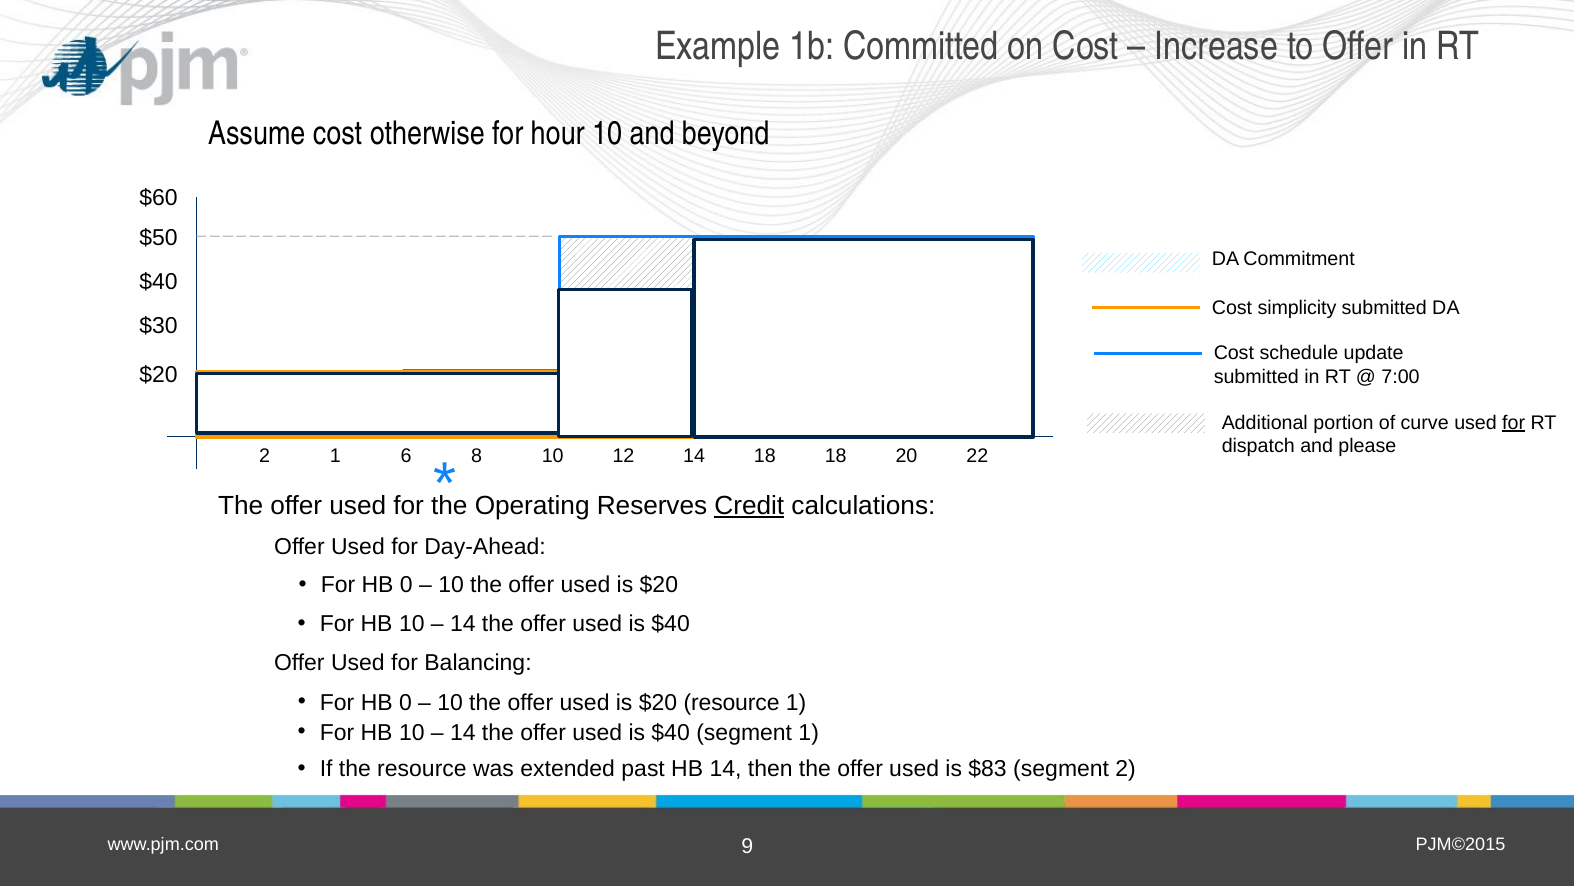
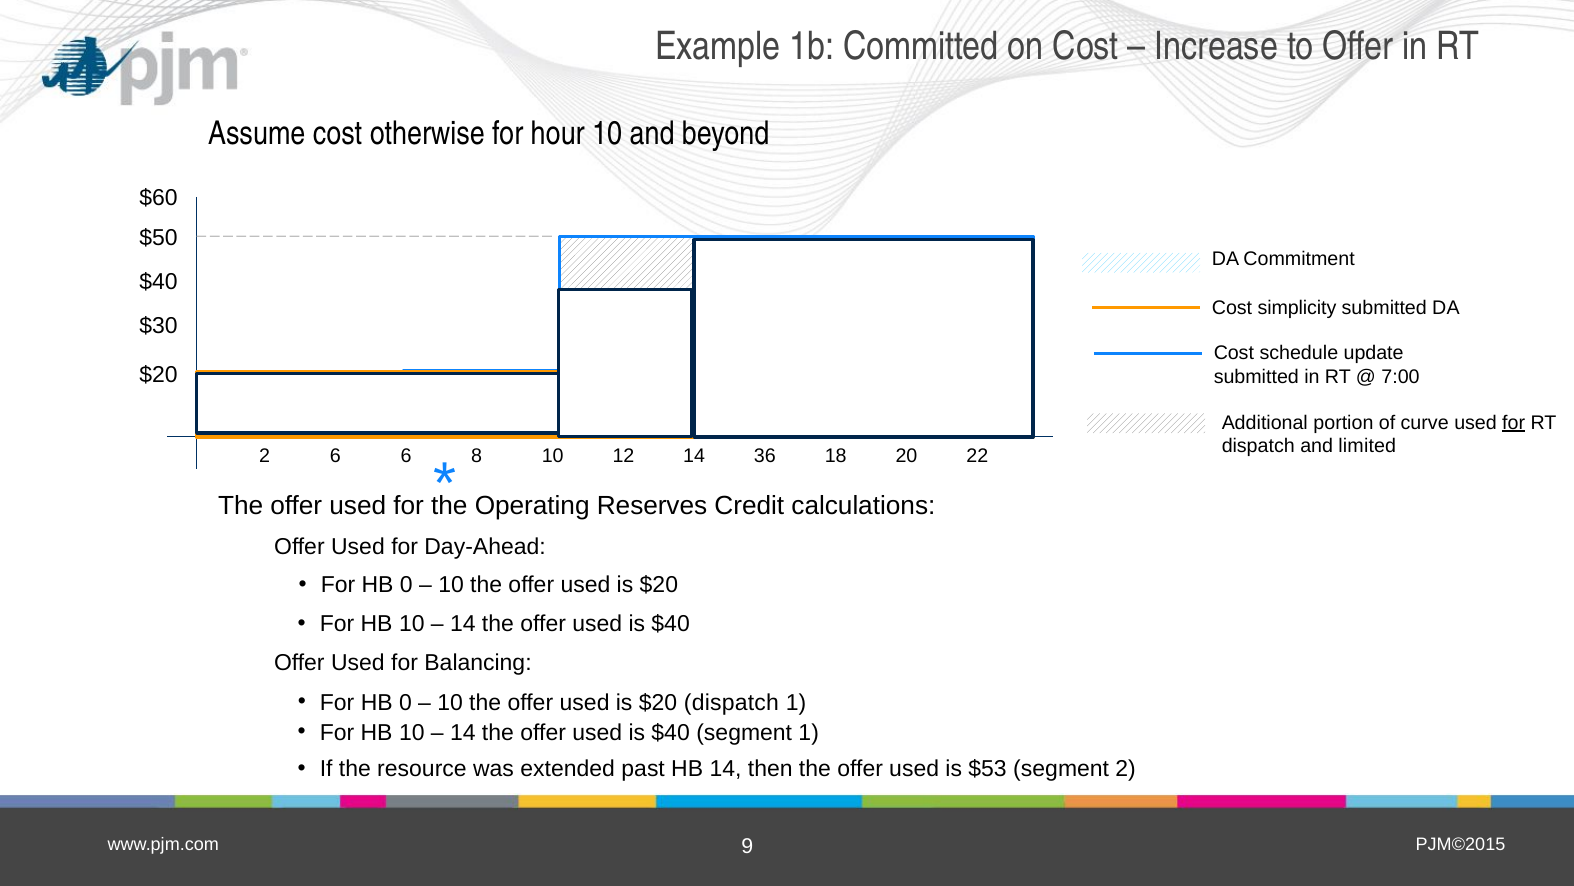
please: please -> limited
2 1: 1 -> 6
14 18: 18 -> 36
Credit underline: present -> none
$20 resource: resource -> dispatch
$83: $83 -> $53
